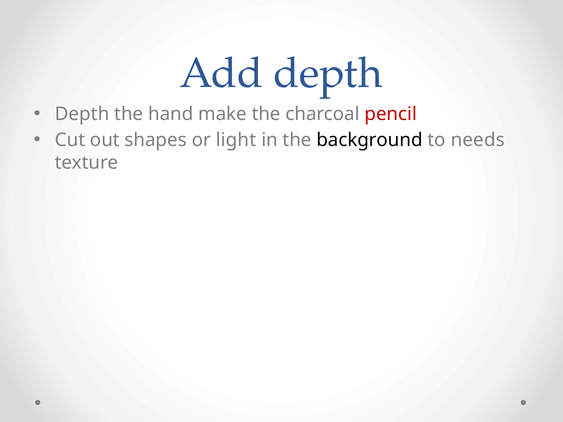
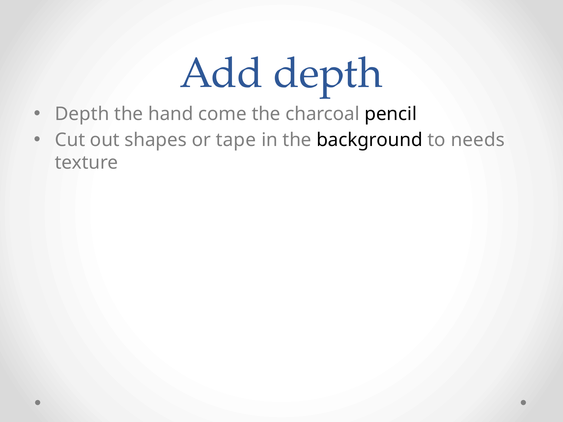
make: make -> come
pencil colour: red -> black
light: light -> tape
